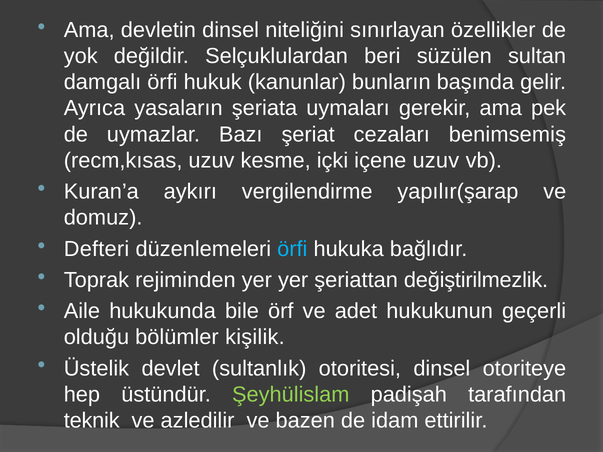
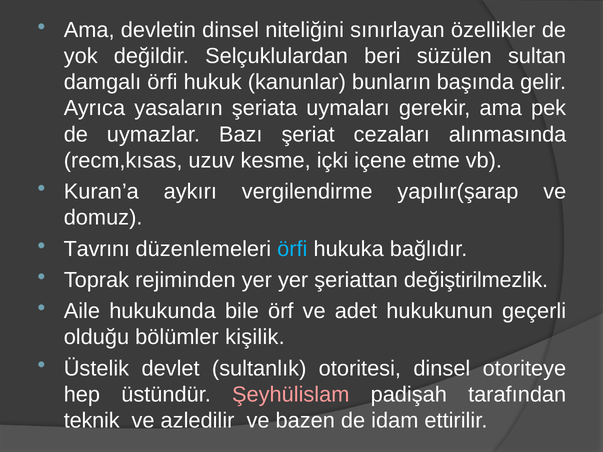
benimsemiş: benimsemiş -> alınmasında
içene uzuv: uzuv -> etme
Defteri: Defteri -> Tavrını
Şeyhülislam colour: light green -> pink
